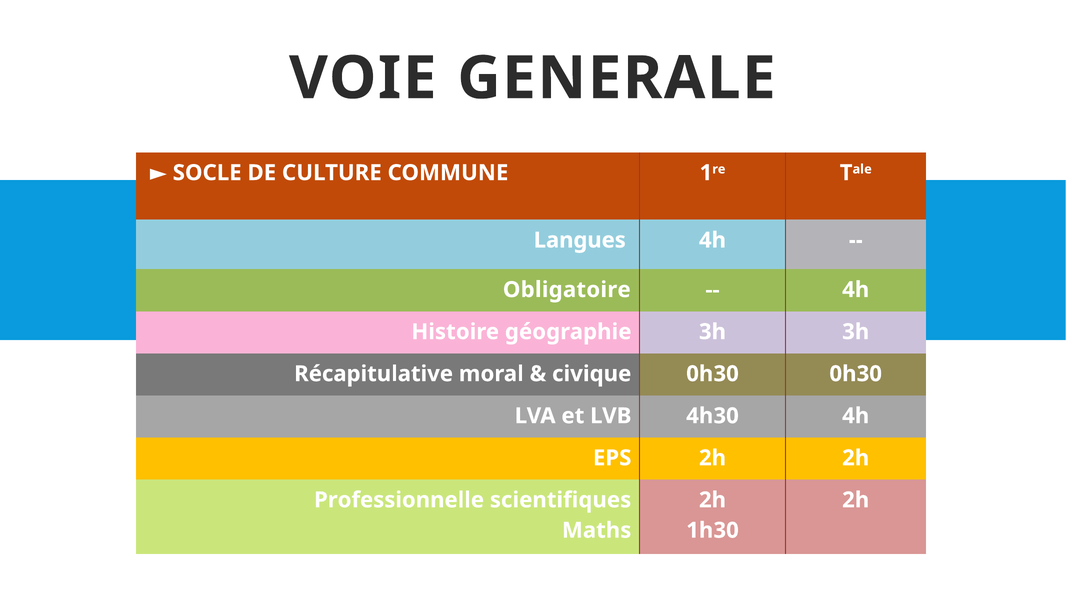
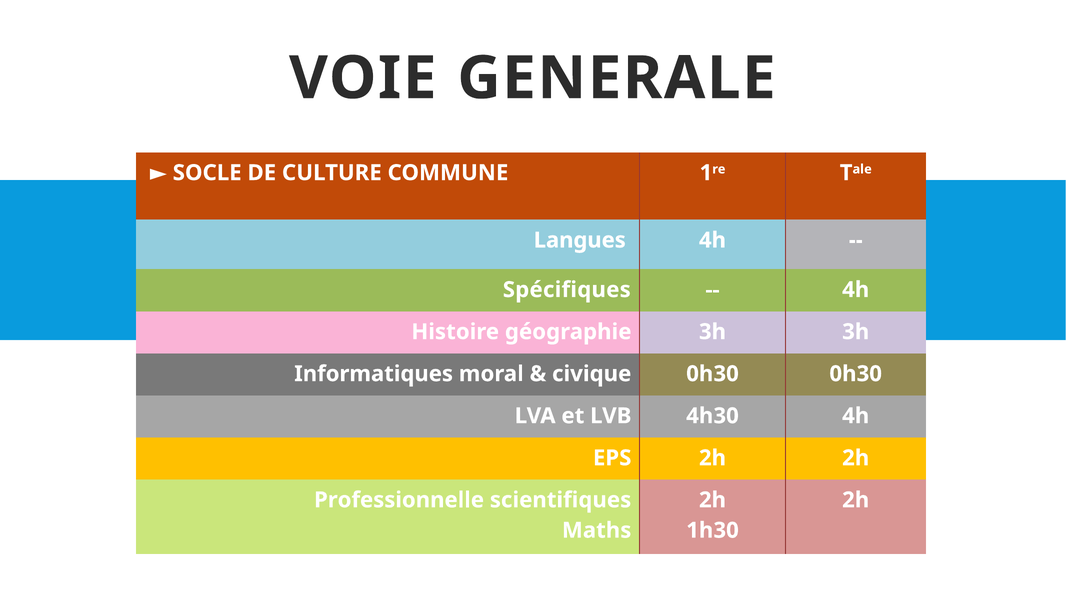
Obligatoire: Obligatoire -> Spécifiques
Récapitulative: Récapitulative -> Informatiques
